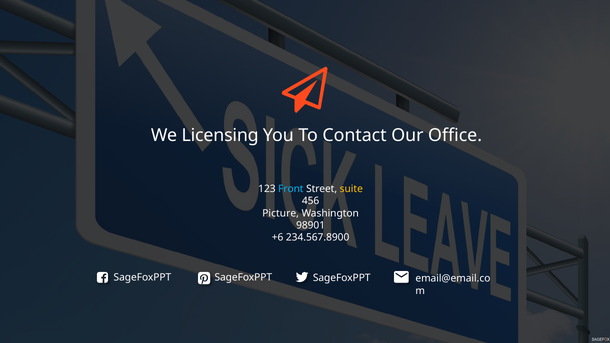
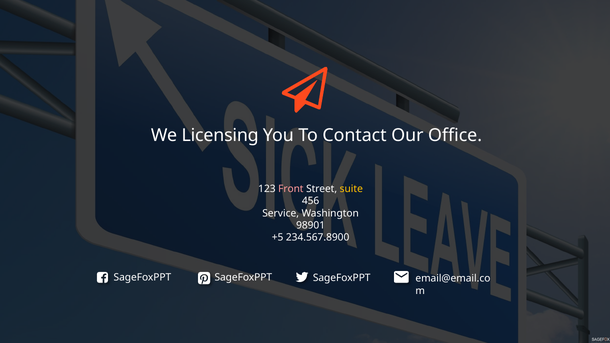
Front colour: light blue -> pink
Picture: Picture -> Service
+6: +6 -> +5
